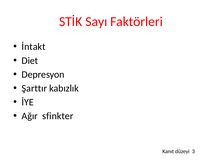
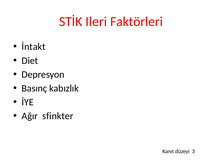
Sayı: Sayı -> Ileri
Şarttır: Şarttır -> Basınç
